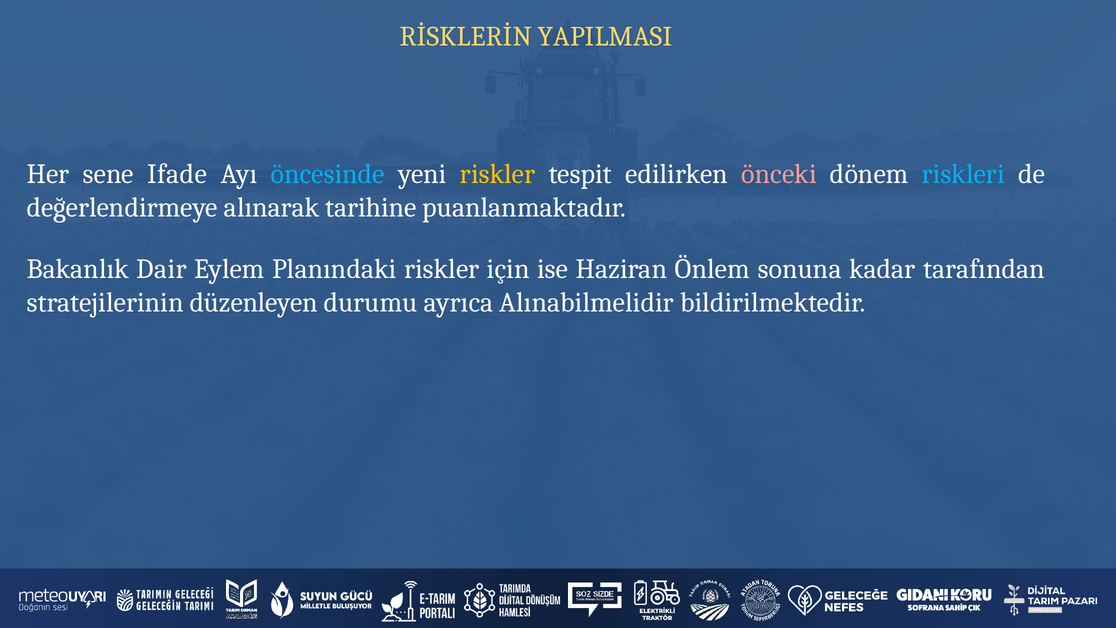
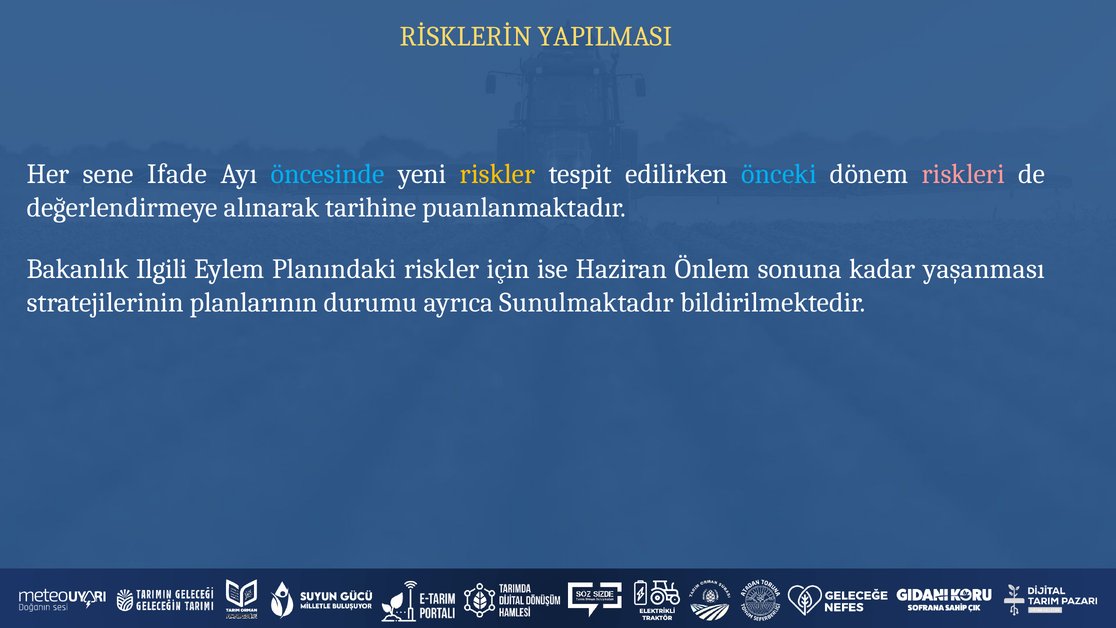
önceki colour: pink -> light blue
riskleri colour: light blue -> pink
Dair: Dair -> Ilgili
tarafından: tarafından -> yaşanması
düzenleyen: düzenleyen -> planlarının
Alınabilmelidir: Alınabilmelidir -> Sunulmaktadır
